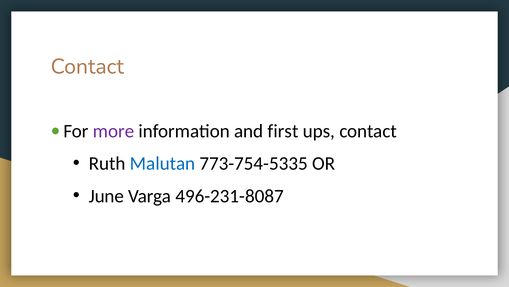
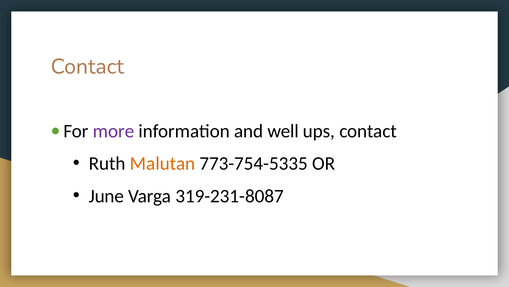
first: first -> well
Malutan colour: blue -> orange
496-231-8087: 496-231-8087 -> 319-231-8087
